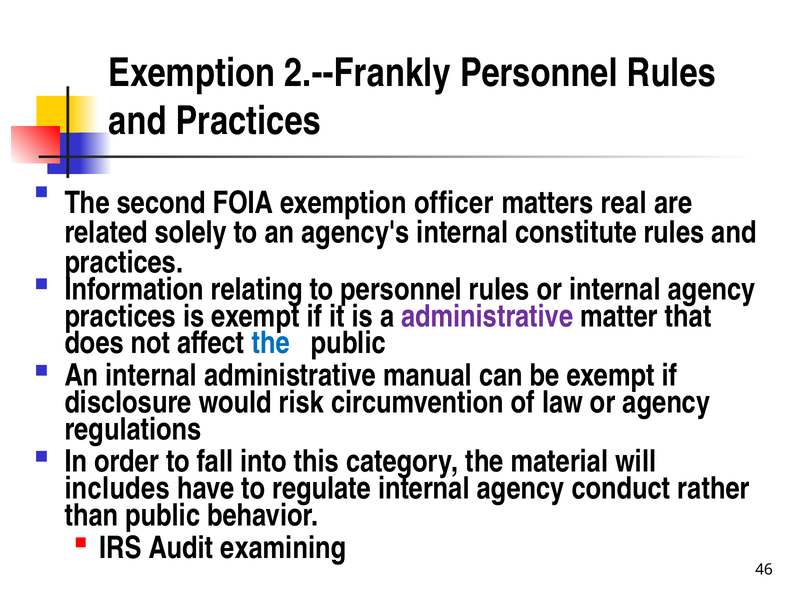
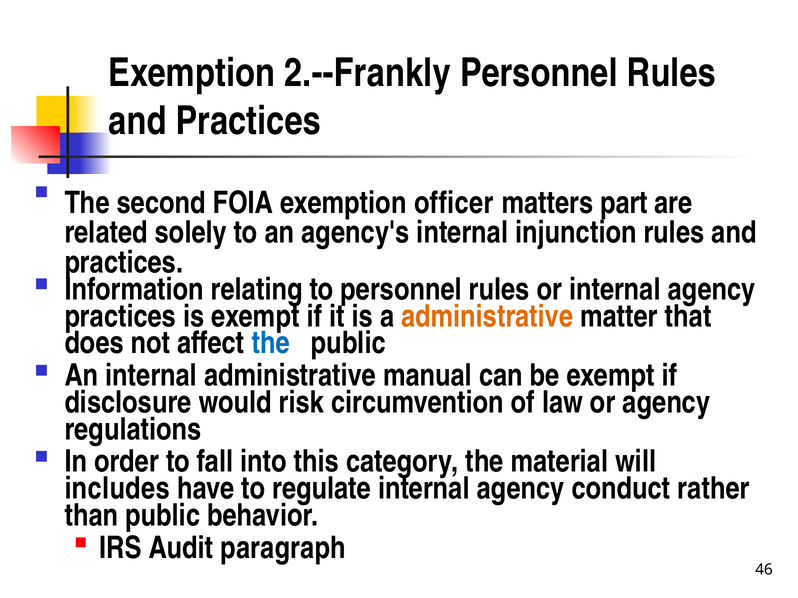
real: real -> part
constitute: constitute -> injunction
administrative at (487, 317) colour: purple -> orange
examining: examining -> paragraph
